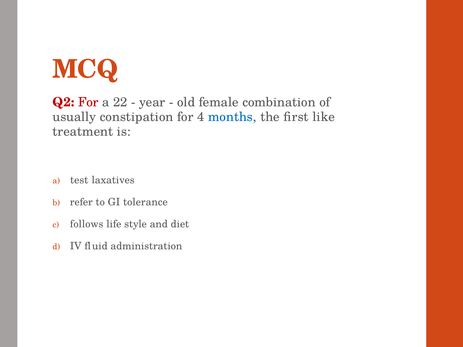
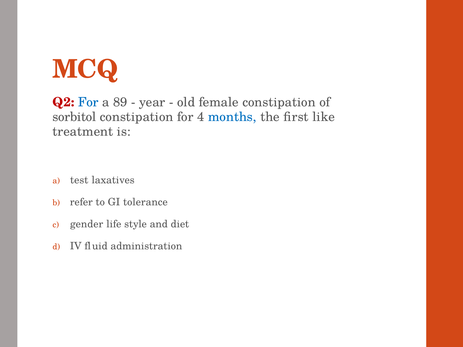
For at (88, 102) colour: red -> blue
22: 22 -> 89
female combination: combination -> constipation
usually: usually -> sorbitol
follows: follows -> gender
